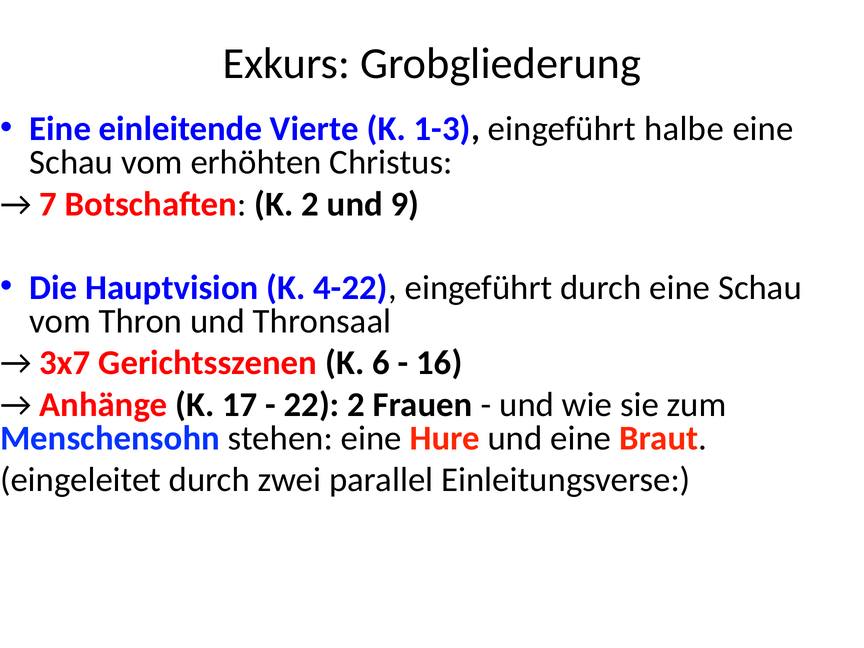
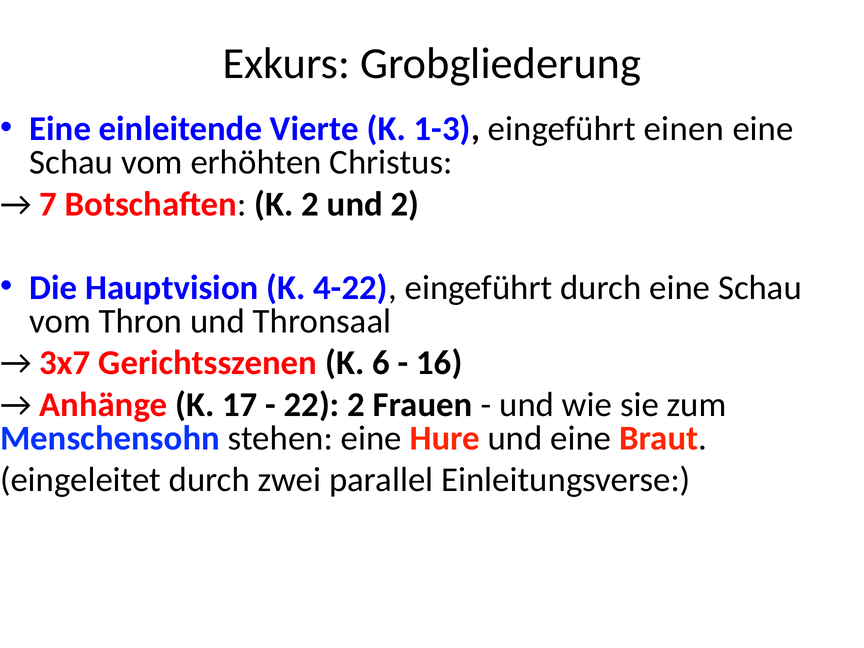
halbe: halbe -> einen
und 9: 9 -> 2
